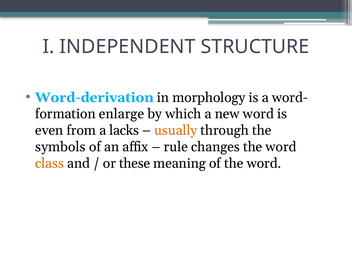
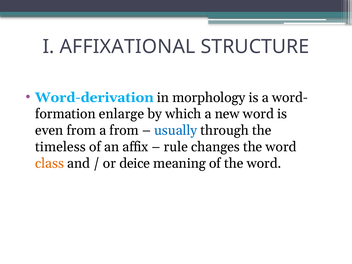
INDEPENDENT: INDEPENDENT -> AFFIXATIONAL
a lacks: lacks -> from
usually colour: orange -> blue
symbols: symbols -> timeless
these: these -> deice
